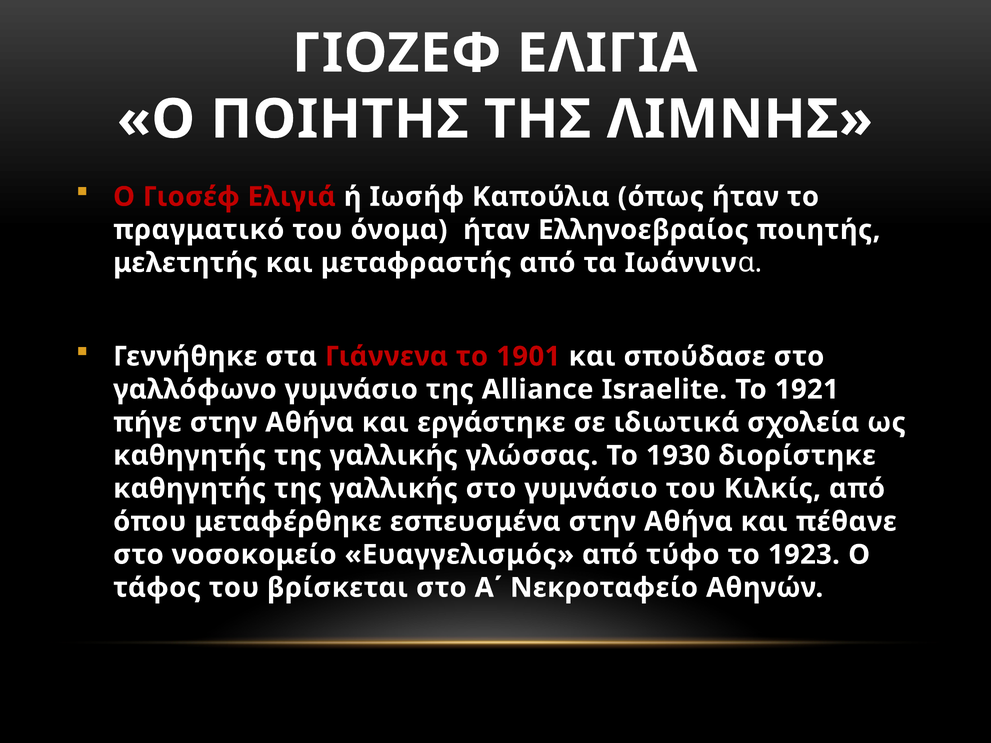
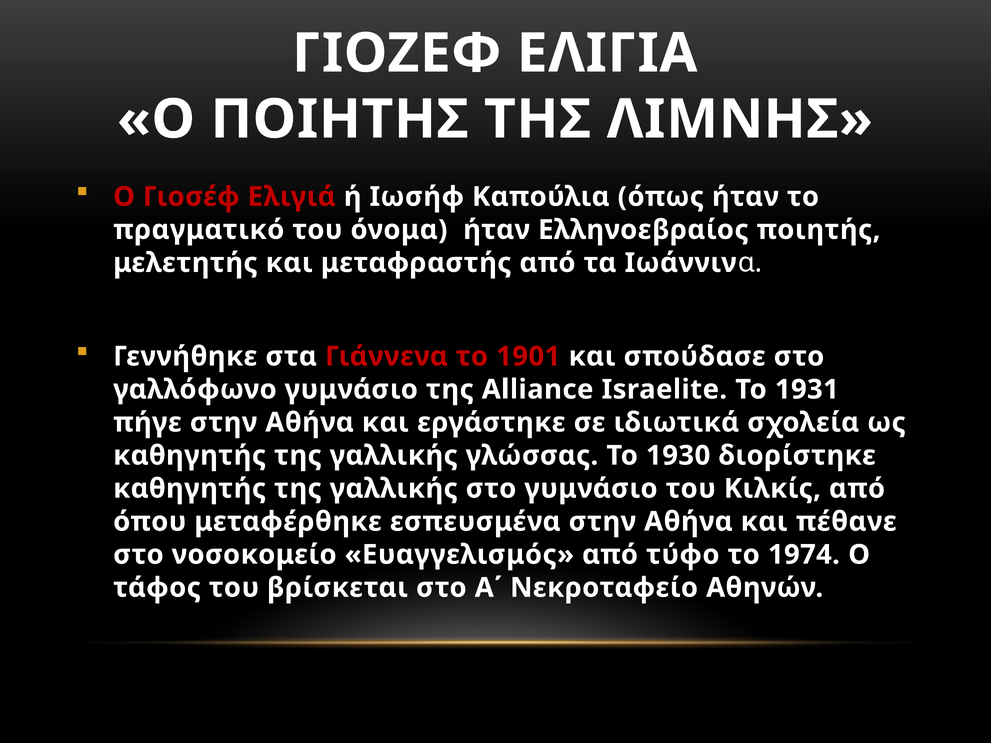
1921: 1921 -> 1931
1923: 1923 -> 1974
